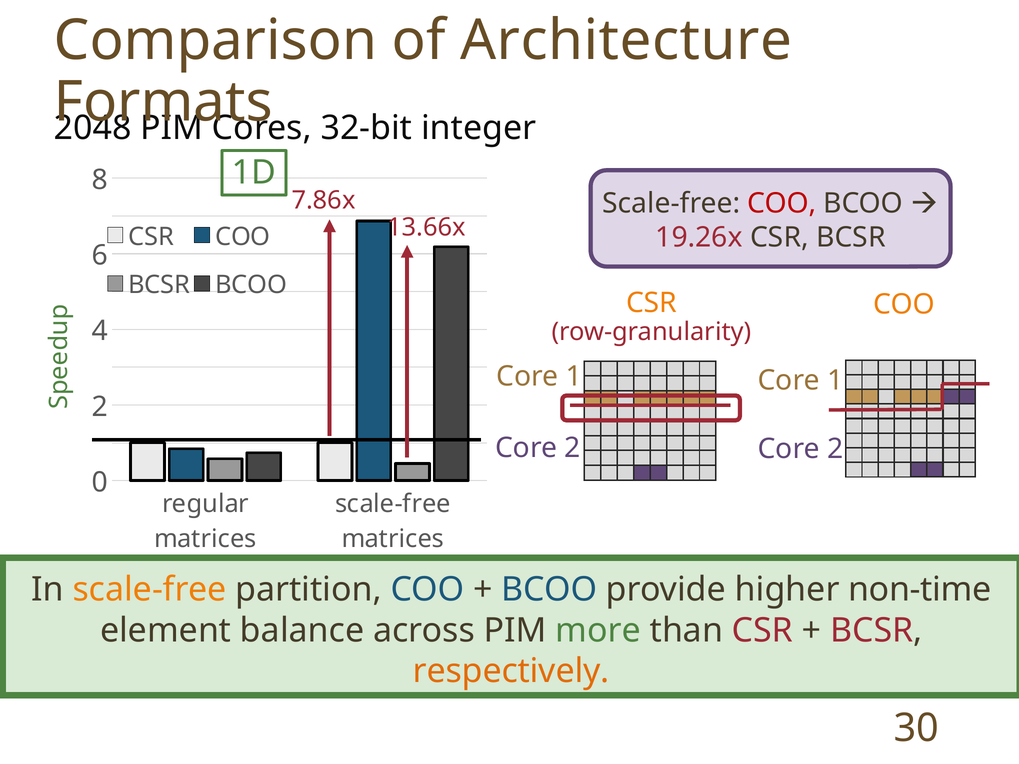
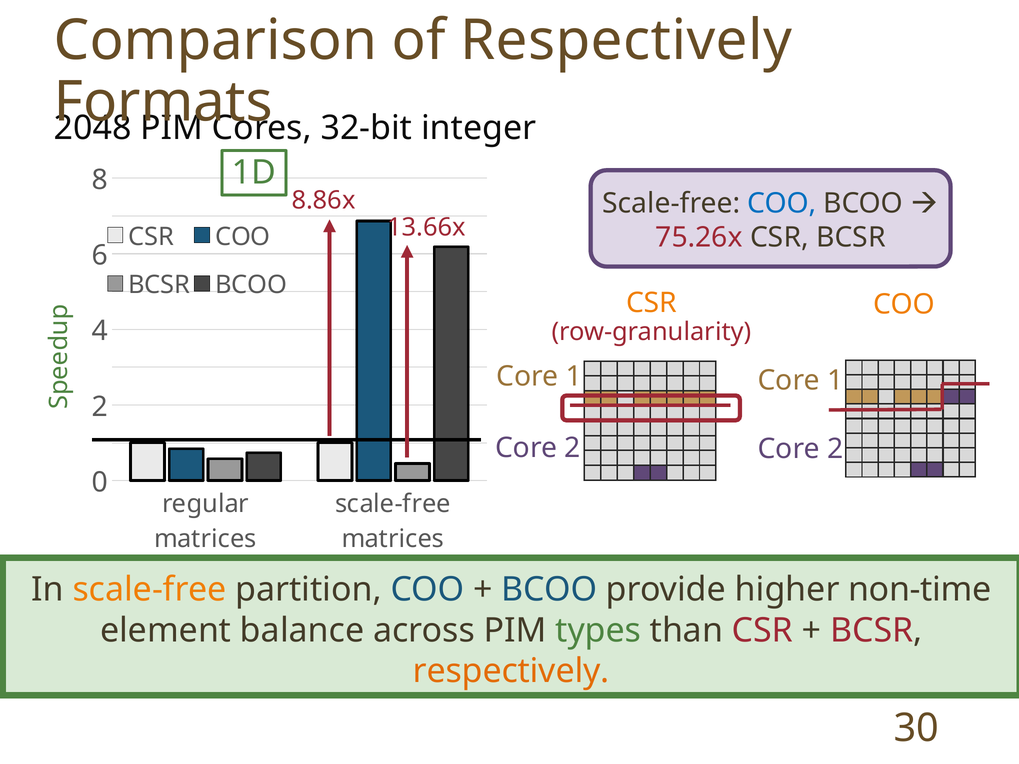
of Architecture: Architecture -> Respectively
7.86x: 7.86x -> 8.86x
COO at (782, 203) colour: red -> blue
19.26x: 19.26x -> 75.26x
more: more -> types
